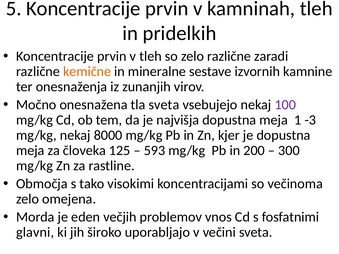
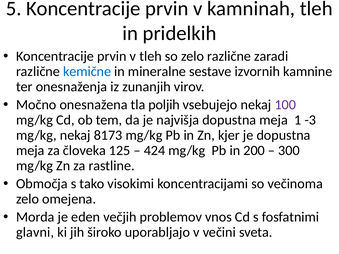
kemične colour: orange -> blue
tla sveta: sveta -> poljih
8000: 8000 -> 8173
593: 593 -> 424
